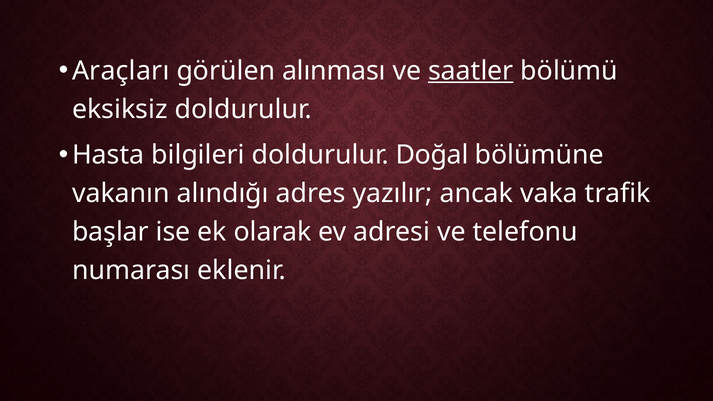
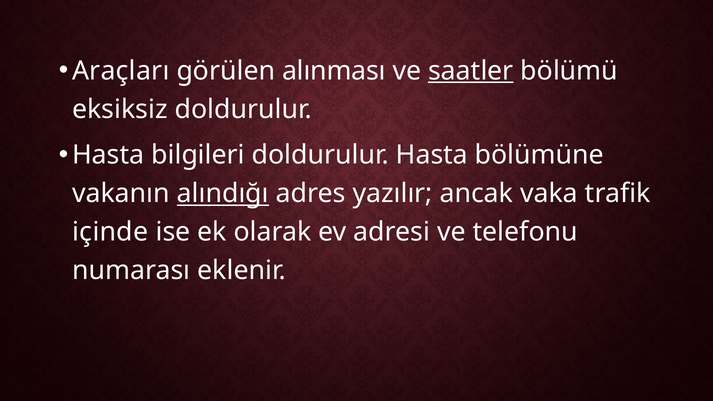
doldurulur Doğal: Doğal -> Hasta
alındığı underline: none -> present
başlar: başlar -> içinde
